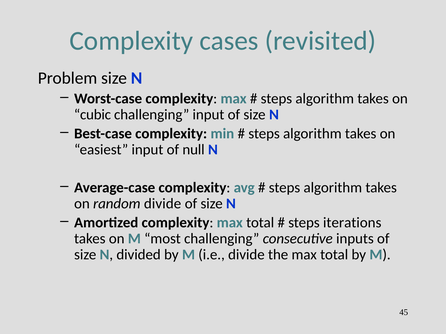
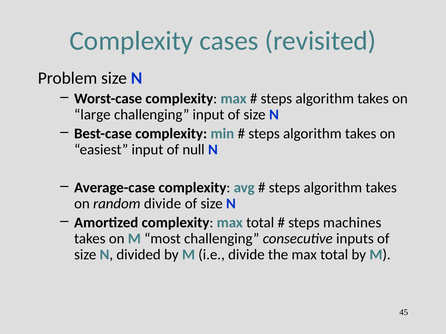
cubic: cubic -> large
iterations: iterations -> machines
